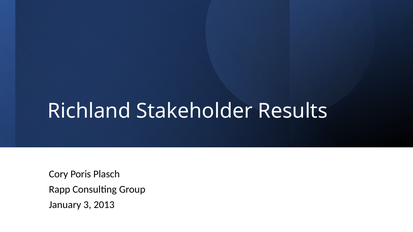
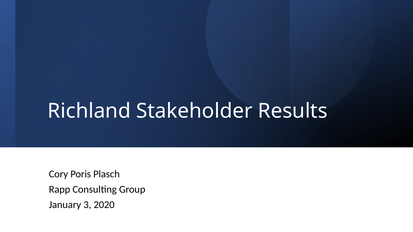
2013: 2013 -> 2020
